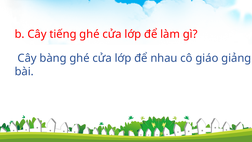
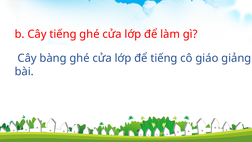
để nhau: nhau -> tiếng
